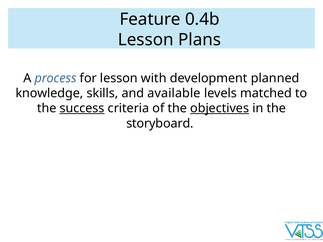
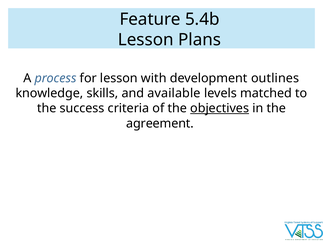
0.4b: 0.4b -> 5.4b
planned: planned -> outlines
success underline: present -> none
storyboard: storyboard -> agreement
